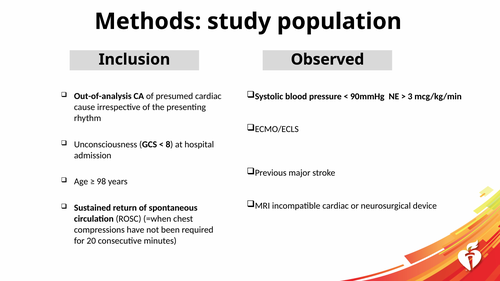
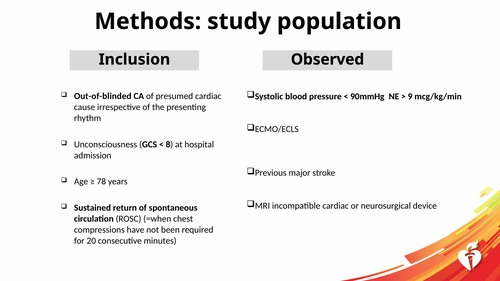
3: 3 -> 9
Out-of-analysis: Out-of-analysis -> Out-of-blinded
98: 98 -> 78
